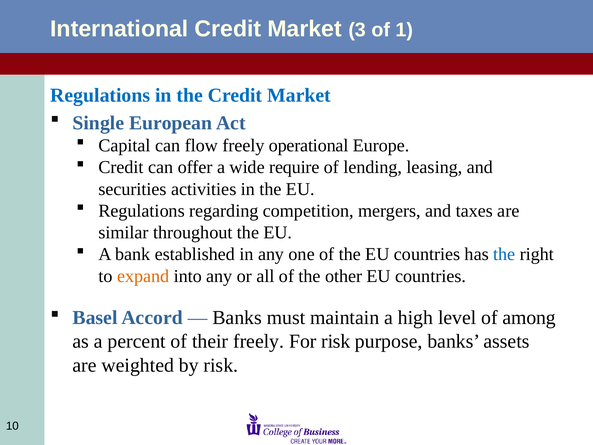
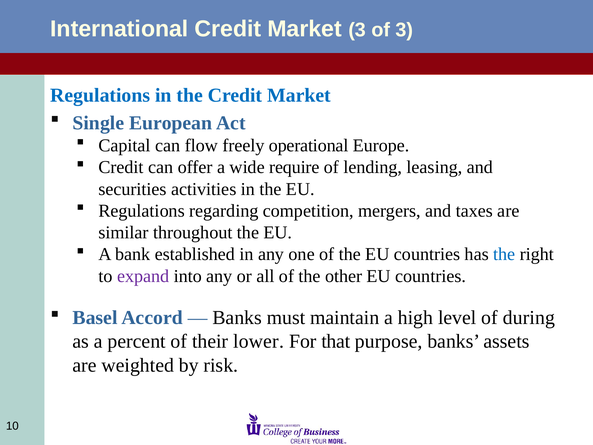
of 1: 1 -> 3
expand colour: orange -> purple
among: among -> during
their freely: freely -> lower
For risk: risk -> that
